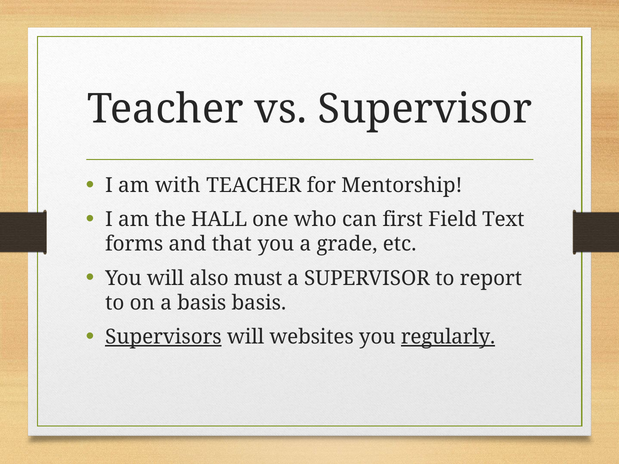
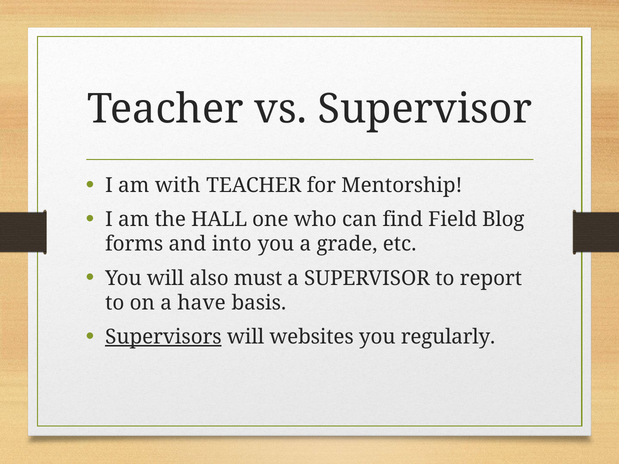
first: first -> find
Text: Text -> Blog
that: that -> into
a basis: basis -> have
regularly underline: present -> none
